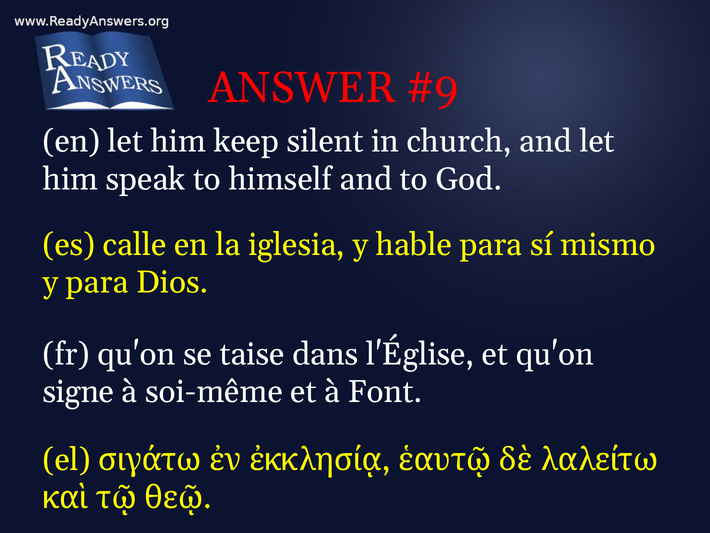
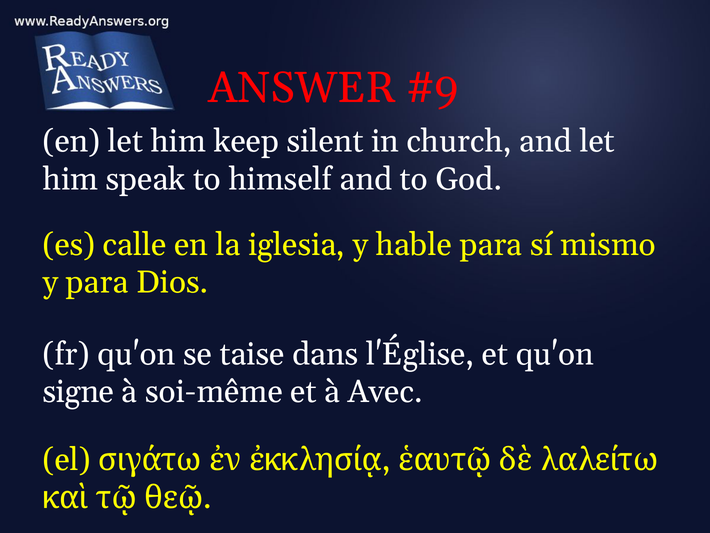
Font: Font -> Avec
